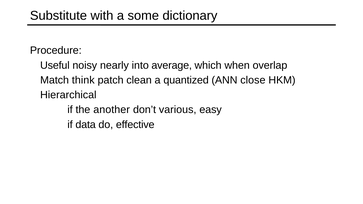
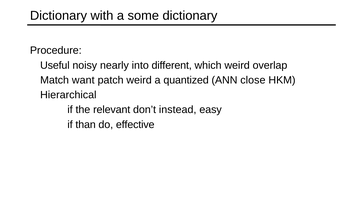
Substitute at (58, 16): Substitute -> Dictionary
average: average -> different
which when: when -> weird
think: think -> want
patch clean: clean -> weird
another: another -> relevant
various: various -> instead
data: data -> than
